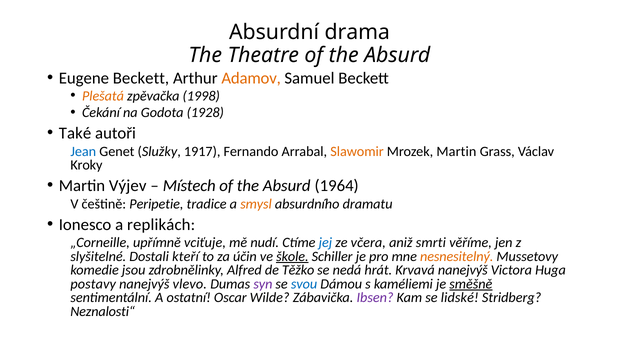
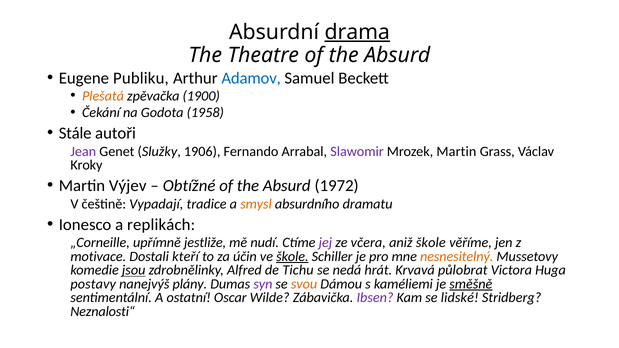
drama underline: none -> present
Eugene Beckett: Beckett -> Publiku
Adamov colour: orange -> blue
1998: 1998 -> 1900
1928: 1928 -> 1958
Také: Také -> Stále
Jean colour: blue -> purple
1917: 1917 -> 1906
Slawomir colour: orange -> purple
Místech: Místech -> Obtížné
1964: 1964 -> 1972
Peripetie: Peripetie -> Vypadají
vciťuje: vciťuje -> jestliže
jej colour: blue -> purple
aniž smrti: smrti -> škole
slyšitelné: slyšitelné -> motivace
jsou underline: none -> present
Těžko: Těžko -> Tichu
Krvavá nanejvýš: nanejvýš -> půlobrat
vlevo: vlevo -> plány
svou colour: blue -> orange
